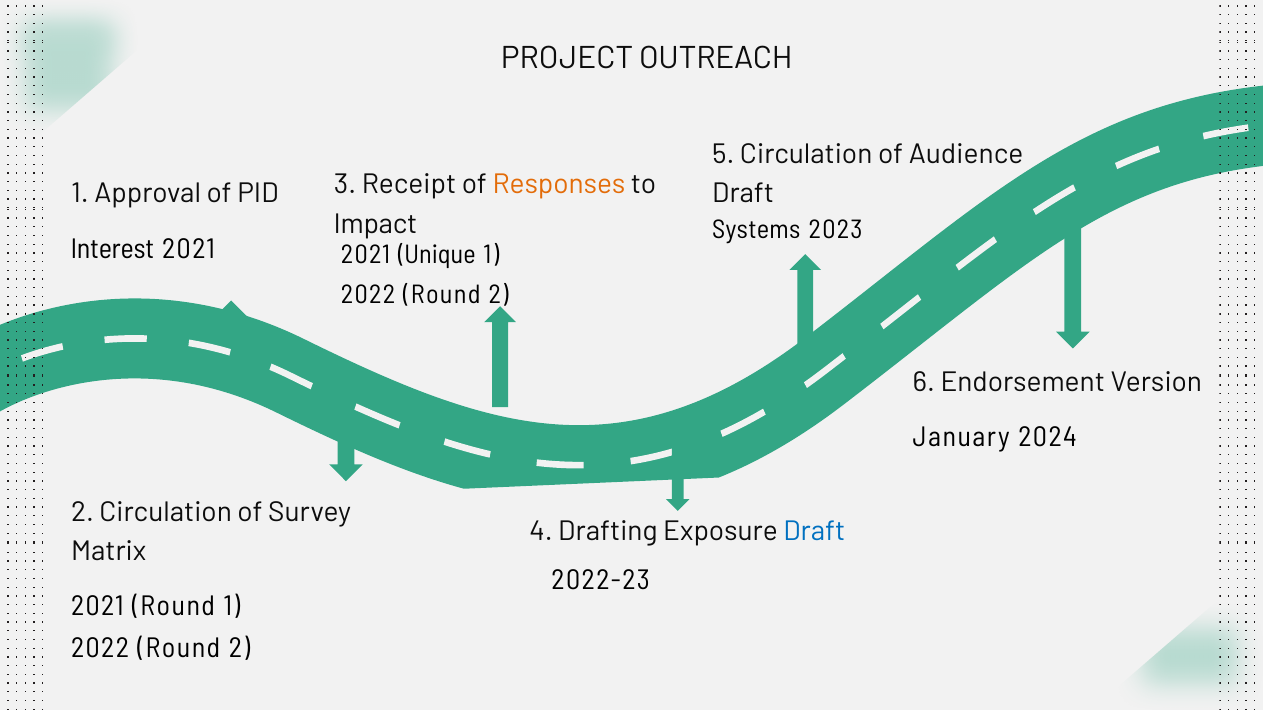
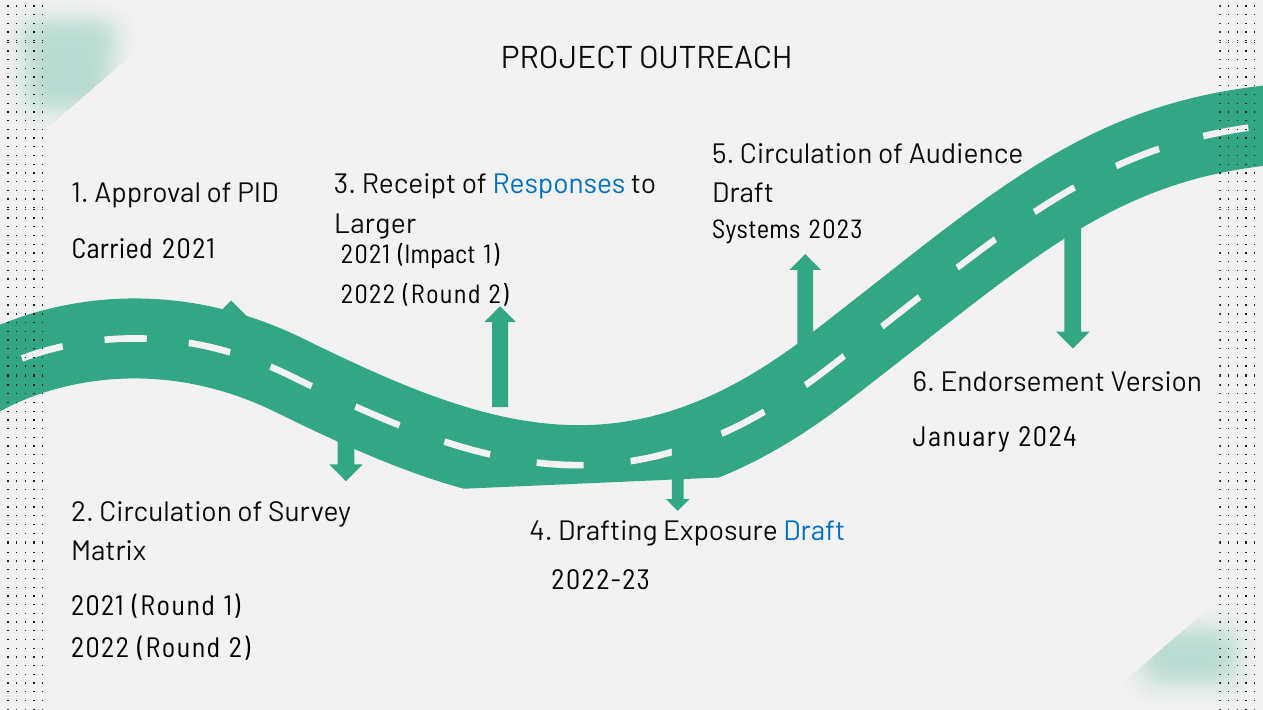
Responses colour: orange -> blue
Impact: Impact -> Larger
Interest: Interest -> Carried
Unique: Unique -> Impact
